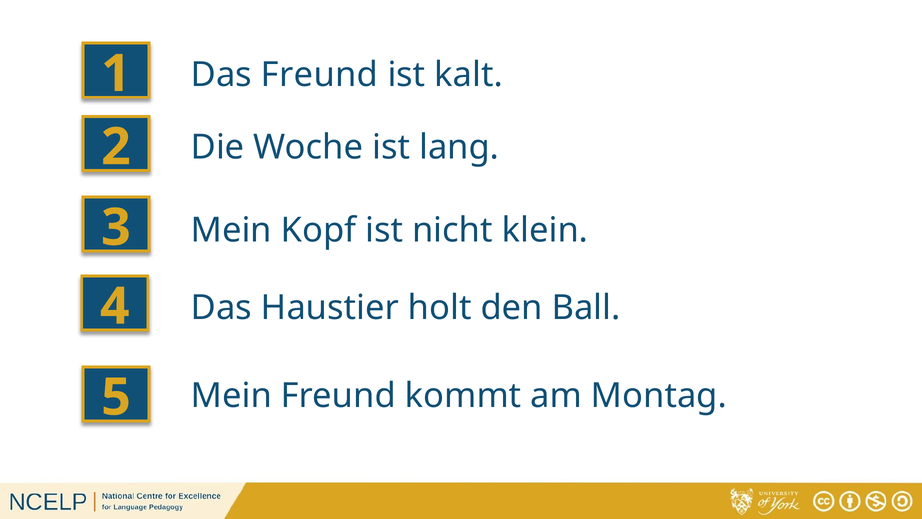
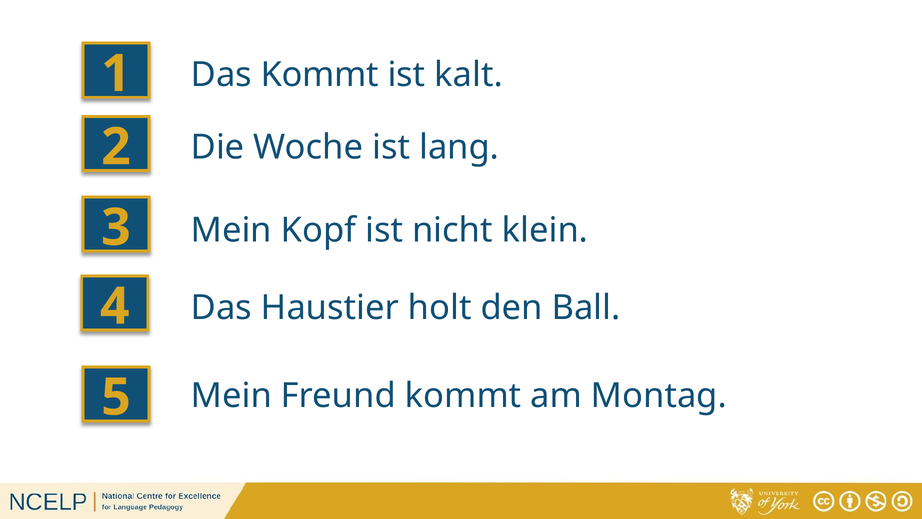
Das Freund: Freund -> Kommt
